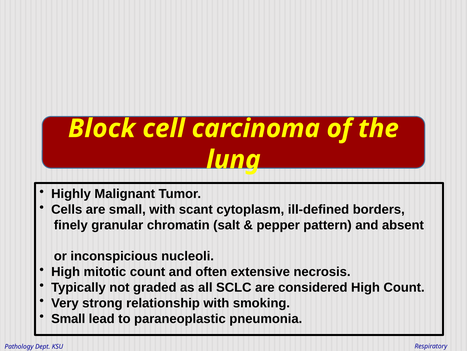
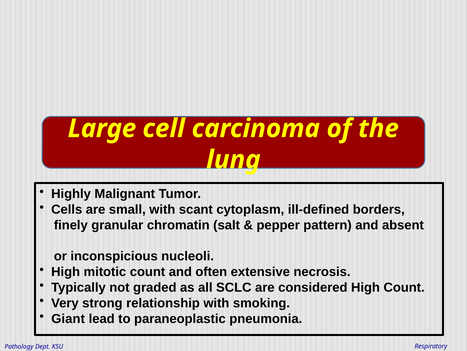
Block at (102, 128): Block -> Large
Small at (68, 318): Small -> Giant
